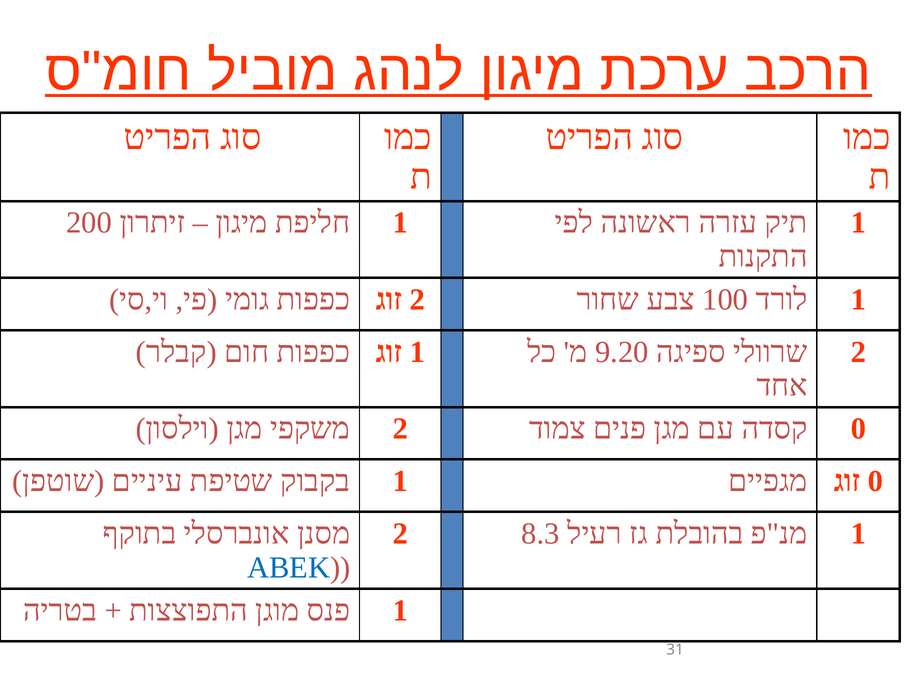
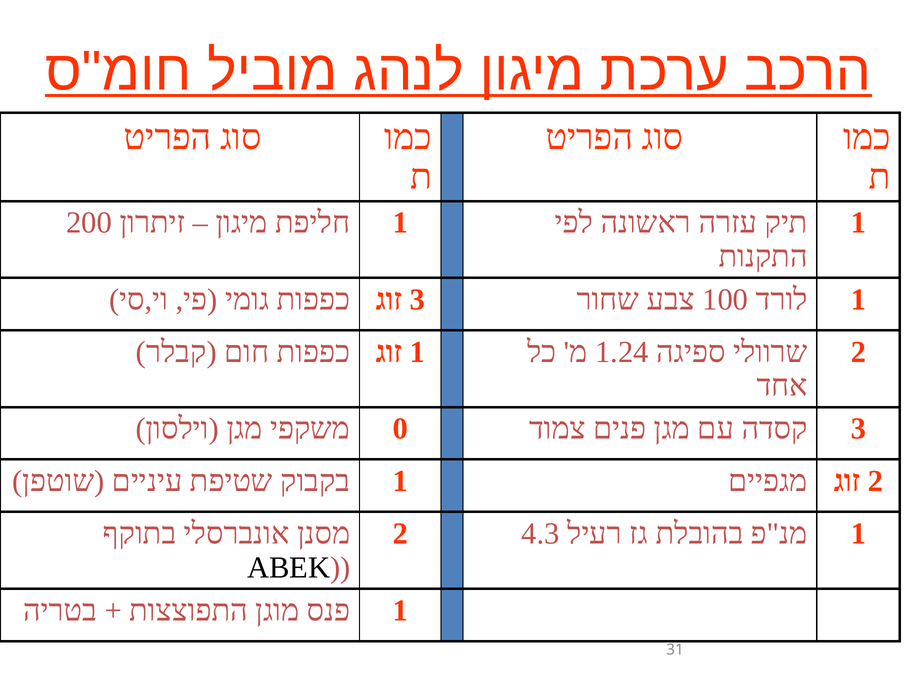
2 at (417, 299): 2 -> 3
9.20: 9.20 -> 1.24
2 at (400, 429): 2 -> 0
0 at (858, 429): 0 -> 3
0 at (875, 481): 0 -> 2
8.3: 8.3 -> 4.3
ABEK colour: blue -> black
